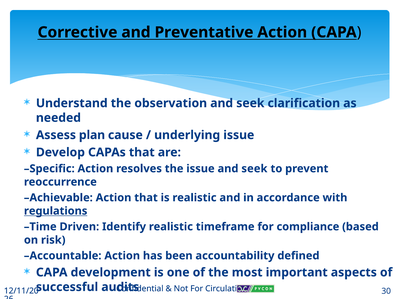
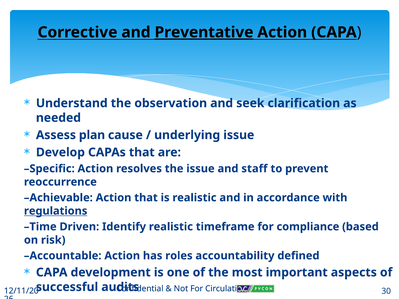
Preventative underline: none -> present
issue and seek: seek -> staff
been: been -> roles
